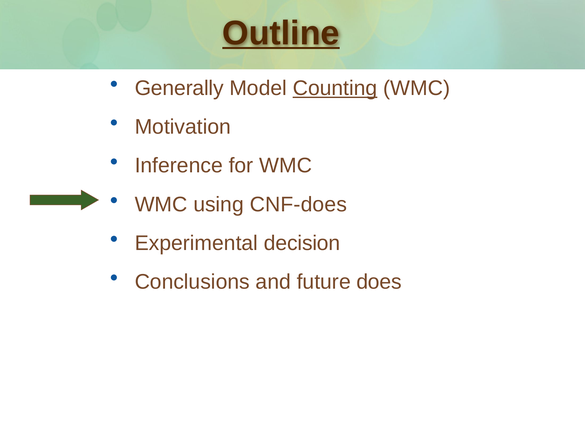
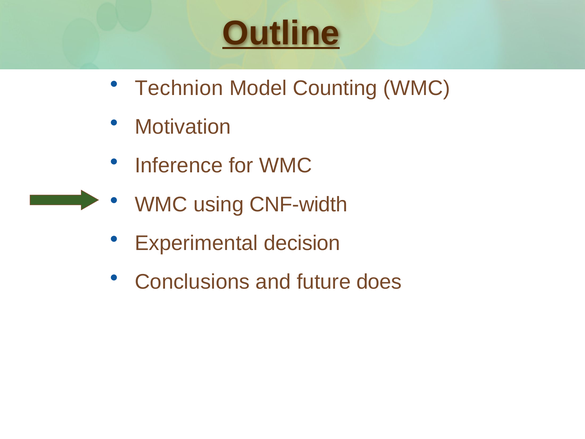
Generally: Generally -> Technion
Counting underline: present -> none
CNF-does: CNF-does -> CNF-width
